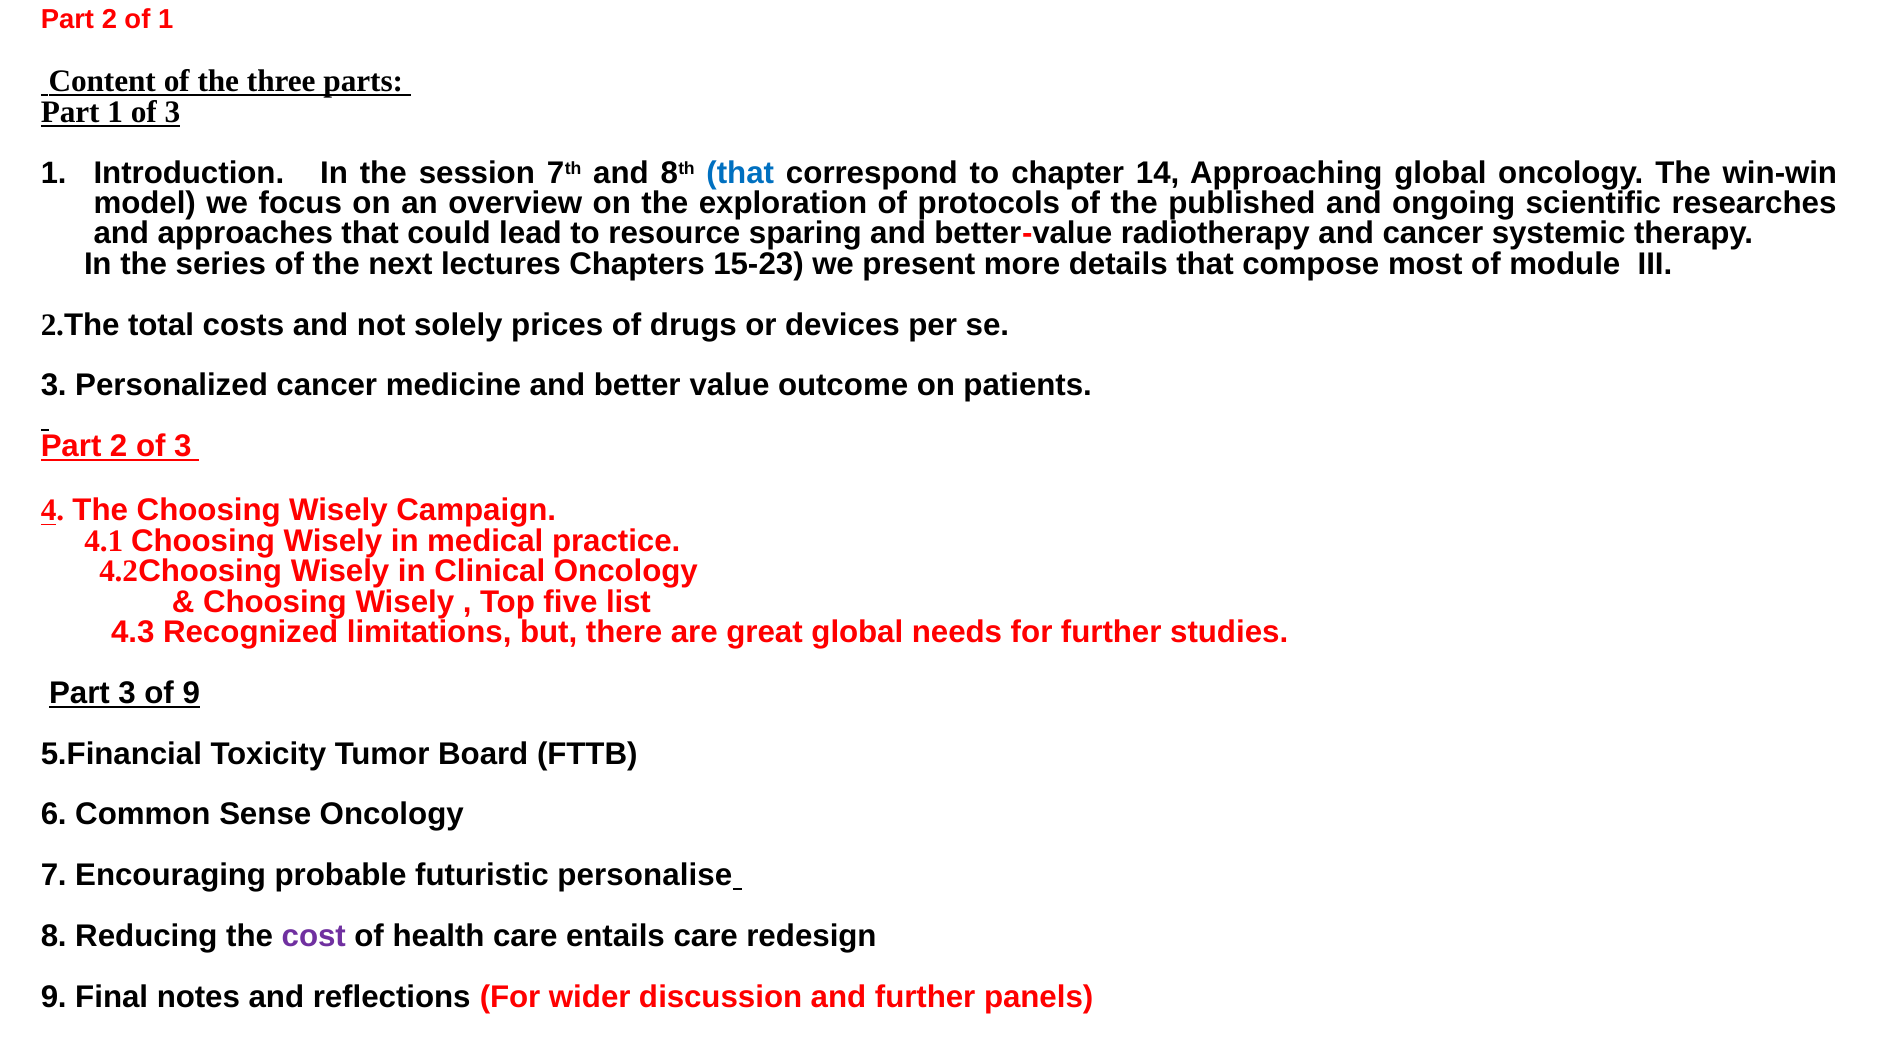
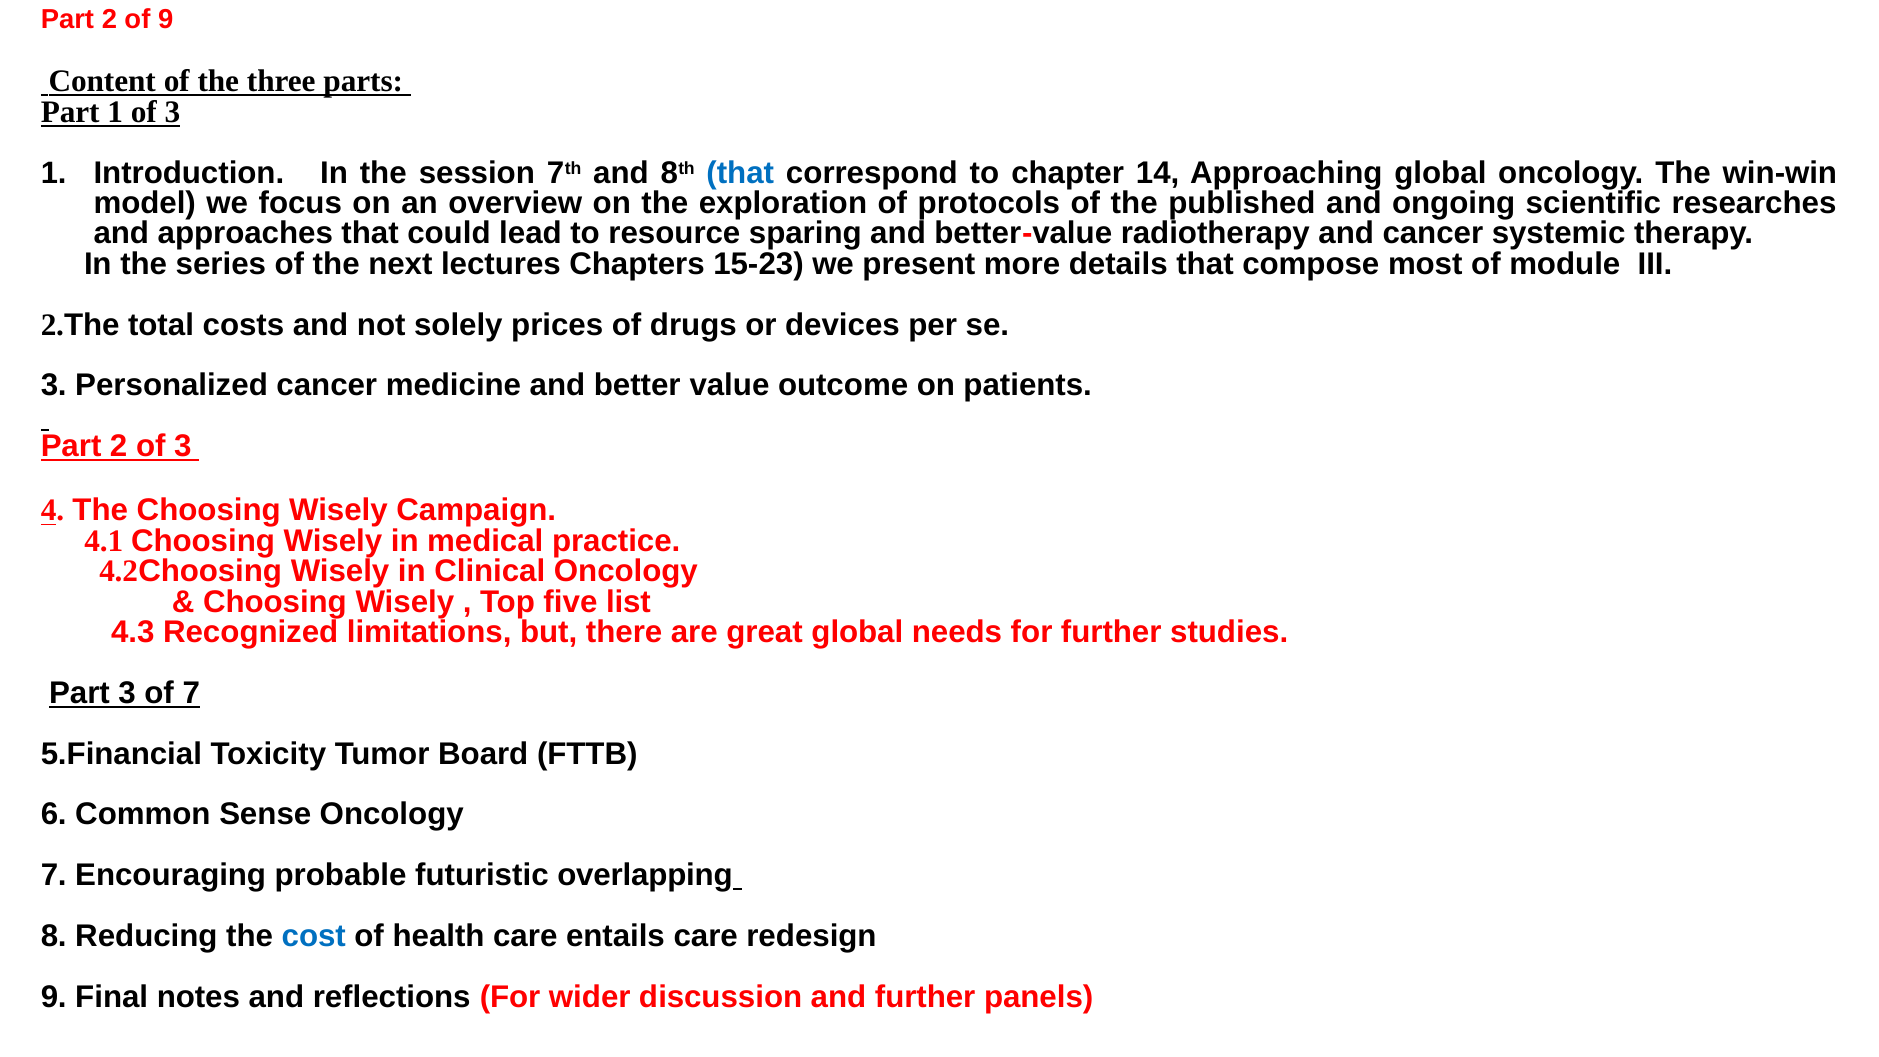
of 1: 1 -> 9
of 9: 9 -> 7
personalise: personalise -> overlapping
cost colour: purple -> blue
